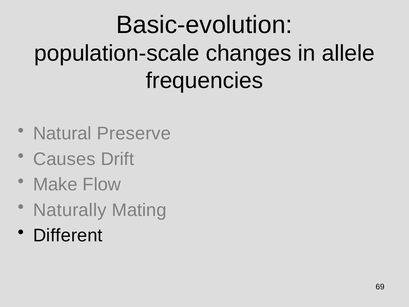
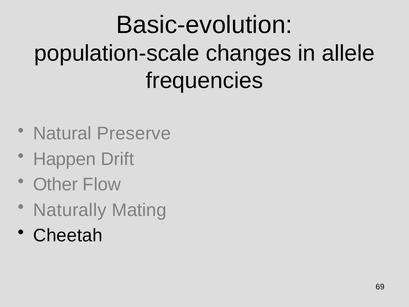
Causes: Causes -> Happen
Make: Make -> Other
Different: Different -> Cheetah
